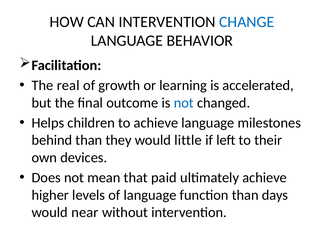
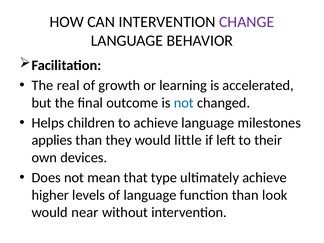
CHANGE colour: blue -> purple
behind: behind -> applies
paid: paid -> type
days: days -> look
